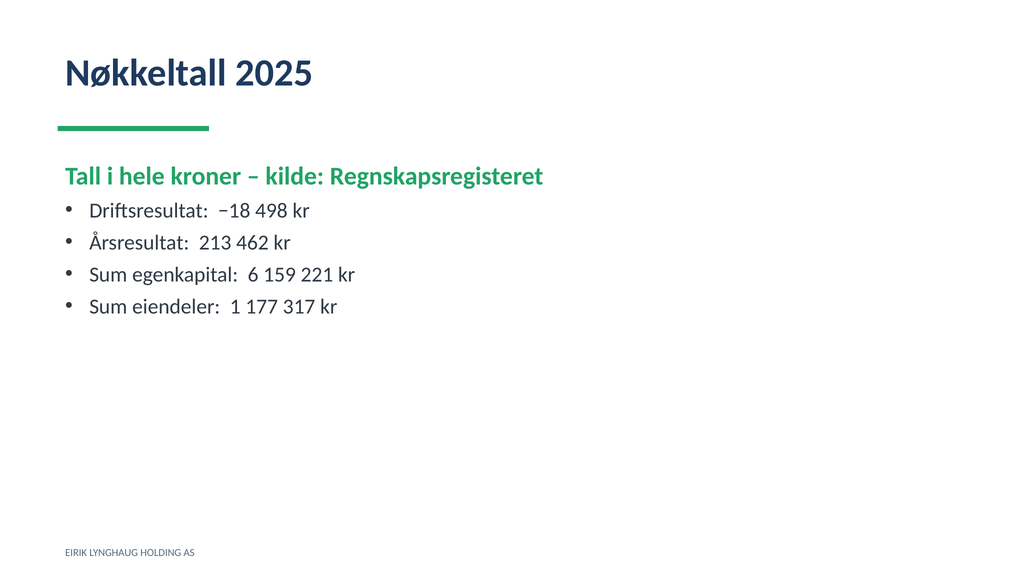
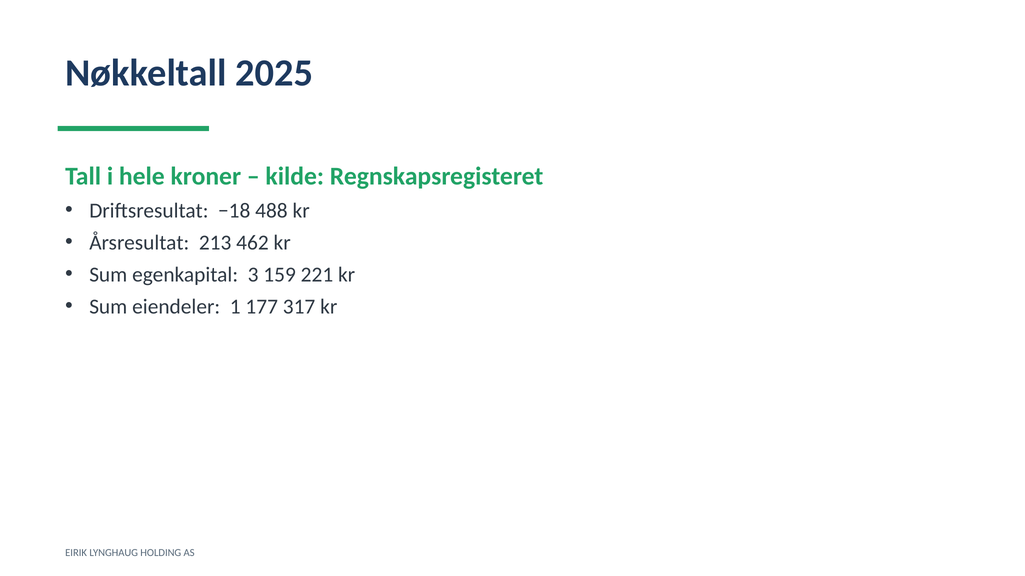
498: 498 -> 488
6: 6 -> 3
